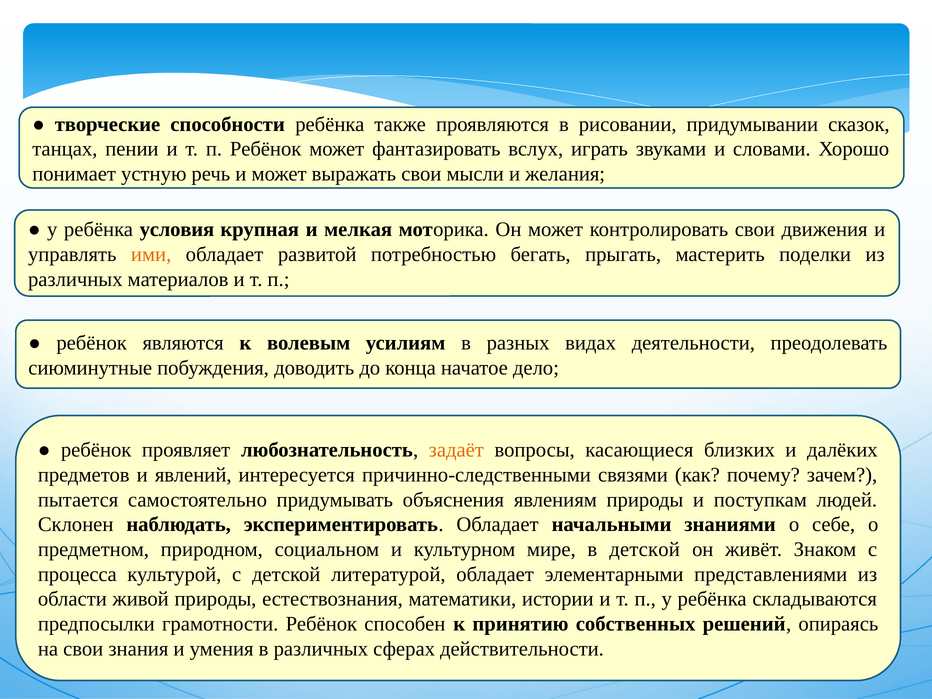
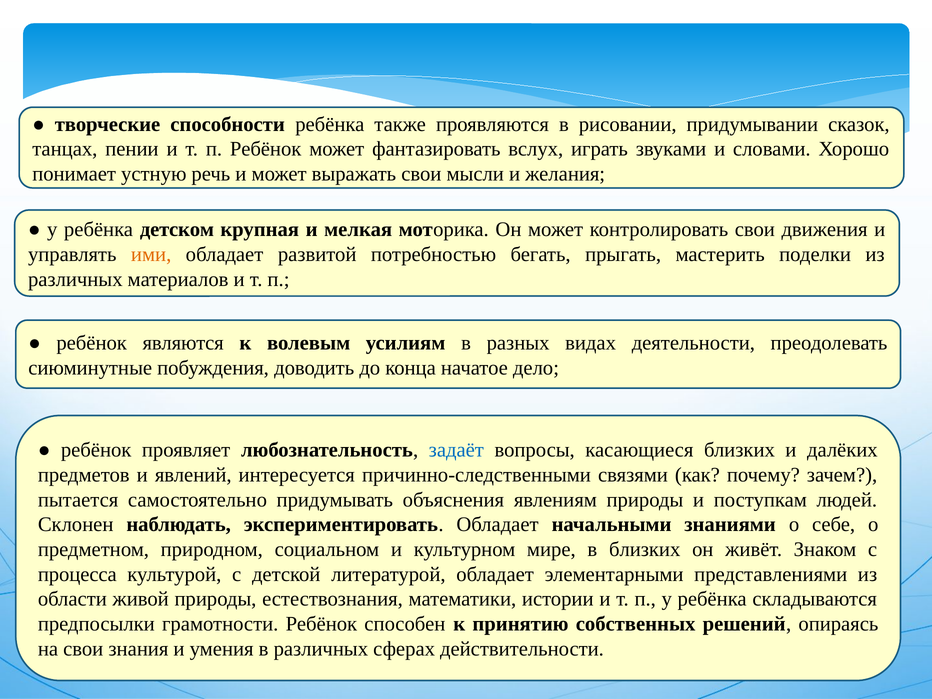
условия: условия -> детском
задаёт colour: orange -> blue
в детской: детской -> близких
